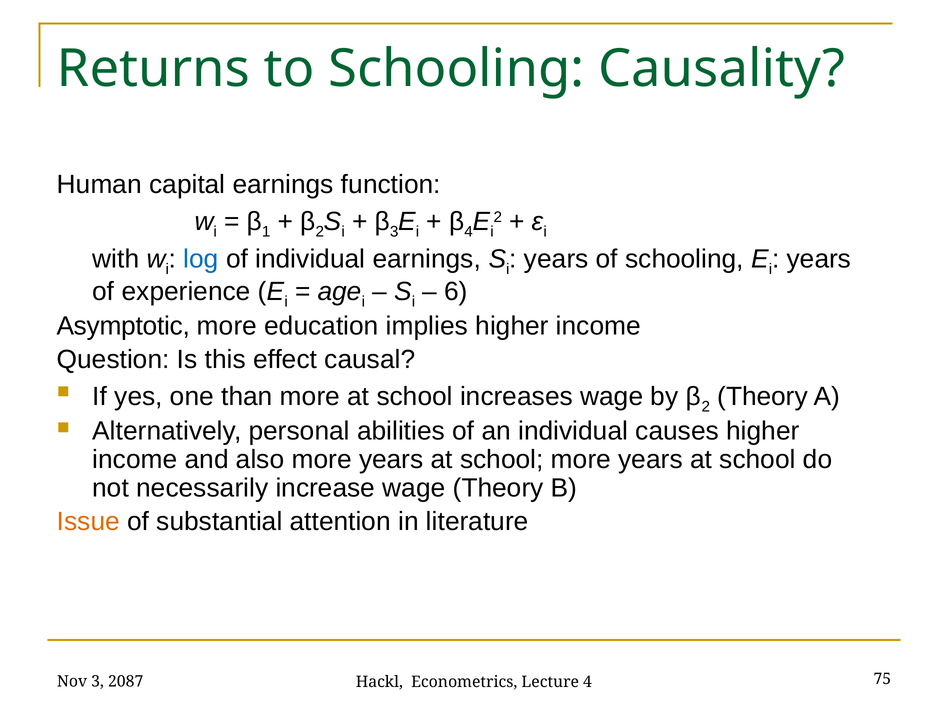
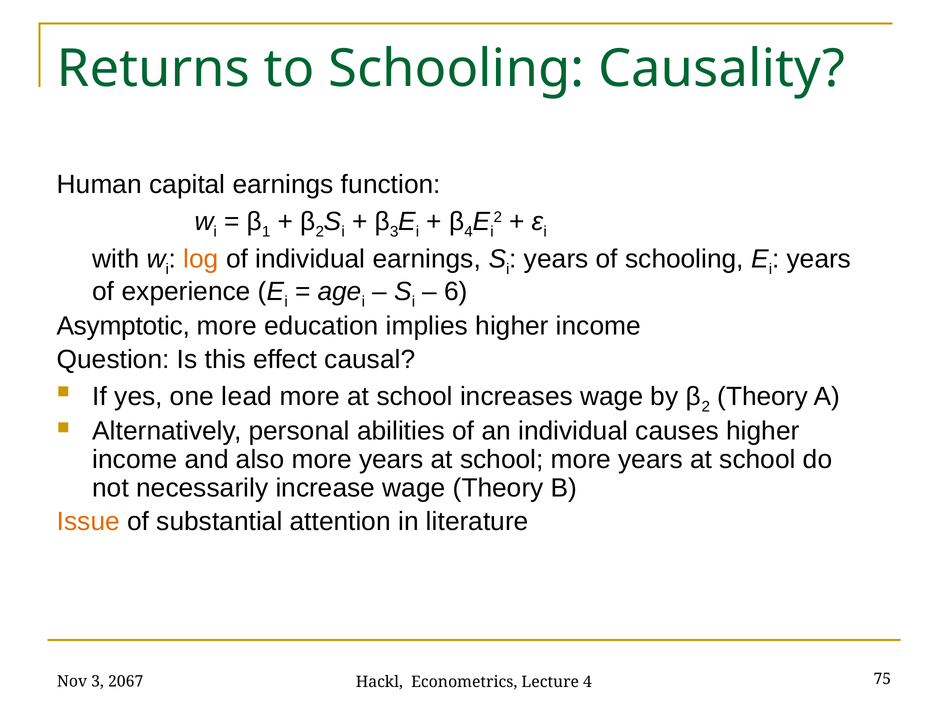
log colour: blue -> orange
than: than -> lead
2087: 2087 -> 2067
